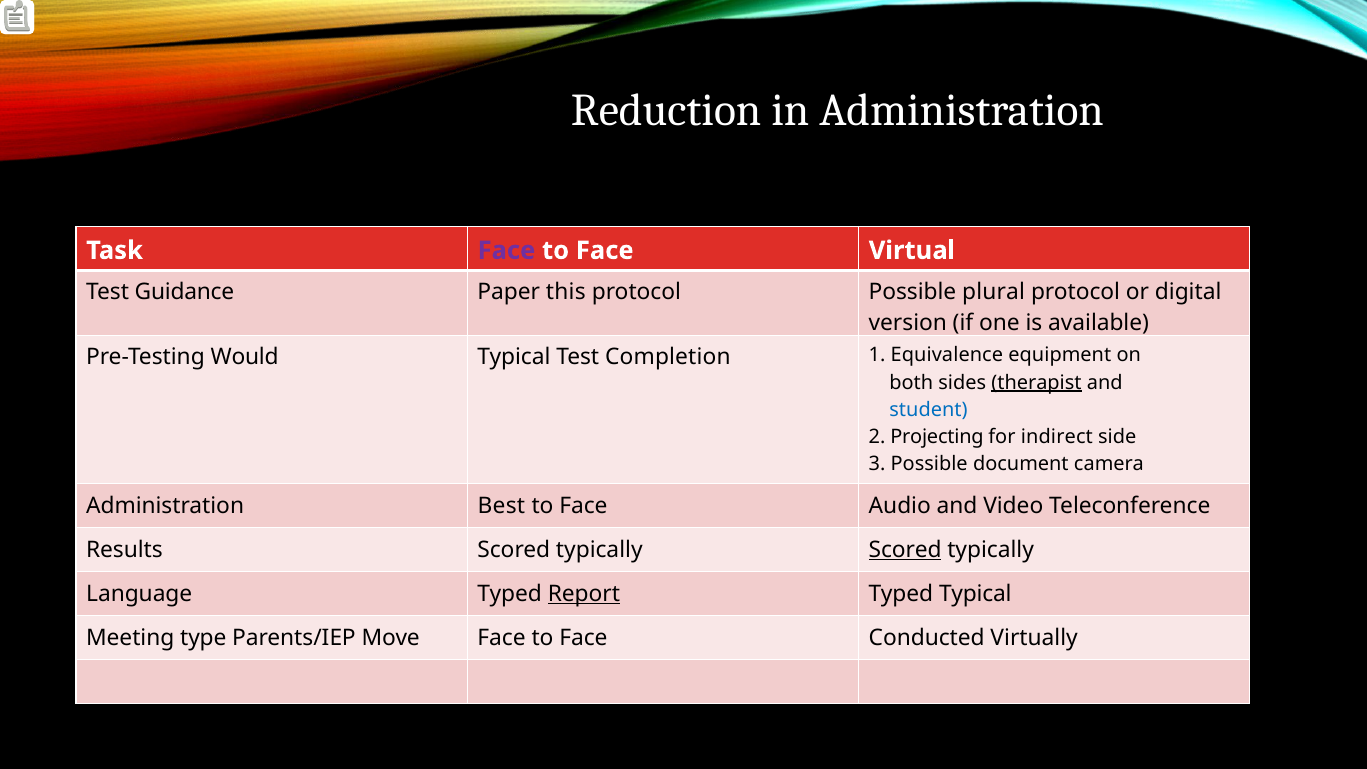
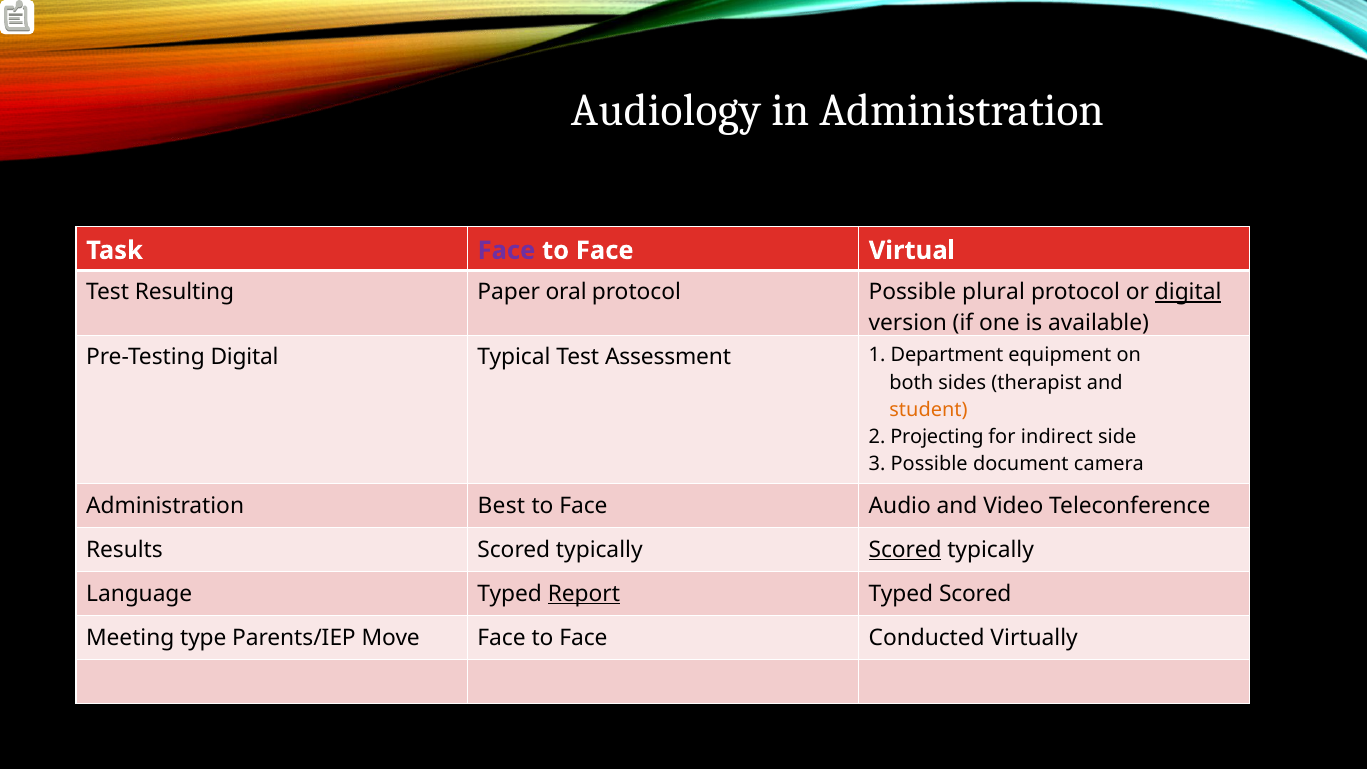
Reduction: Reduction -> Audiology
Guidance: Guidance -> Resulting
this: this -> oral
digital at (1188, 292) underline: none -> present
Pre-Testing Would: Would -> Digital
Completion: Completion -> Assessment
Equivalence: Equivalence -> Department
therapist underline: present -> none
student colour: blue -> orange
Typed Typical: Typical -> Scored
